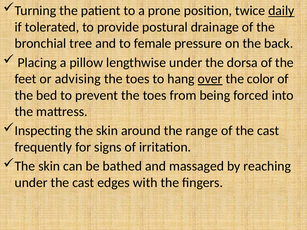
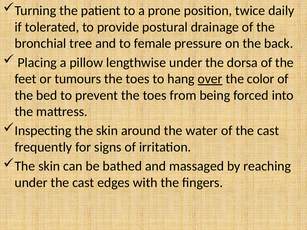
daily underline: present -> none
advising: advising -> tumours
range: range -> water
